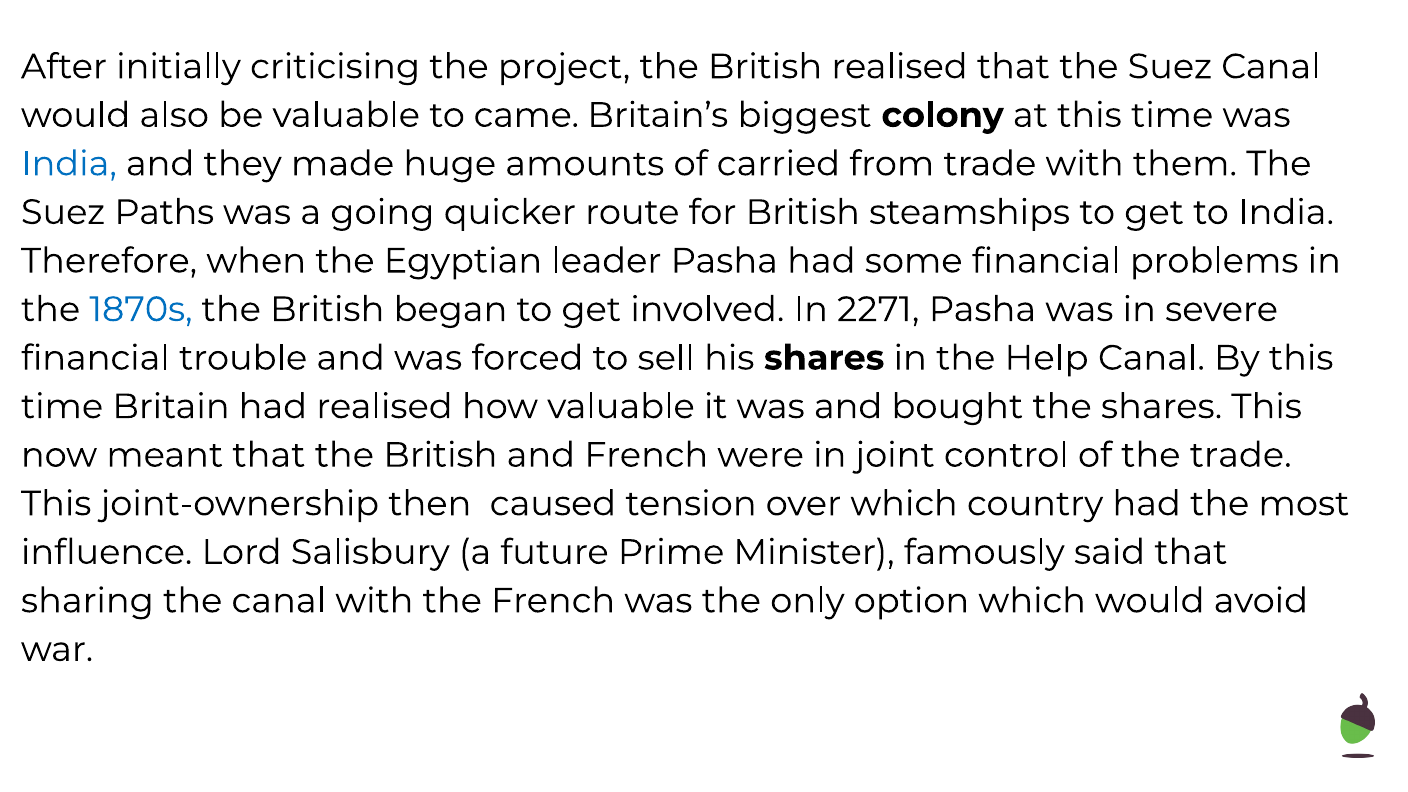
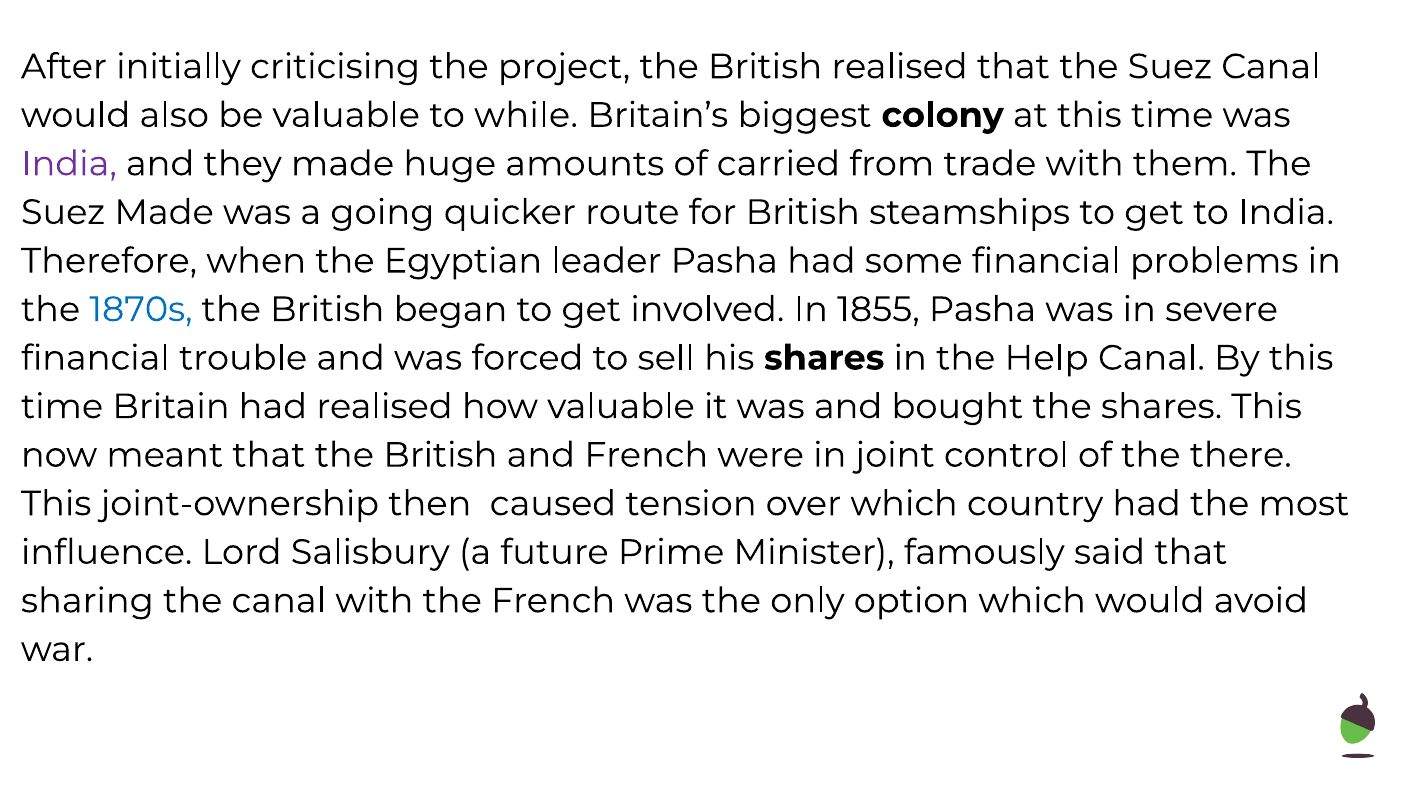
came: came -> while
India at (69, 164) colour: blue -> purple
Suez Paths: Paths -> Made
2271: 2271 -> 1855
the trade: trade -> there
